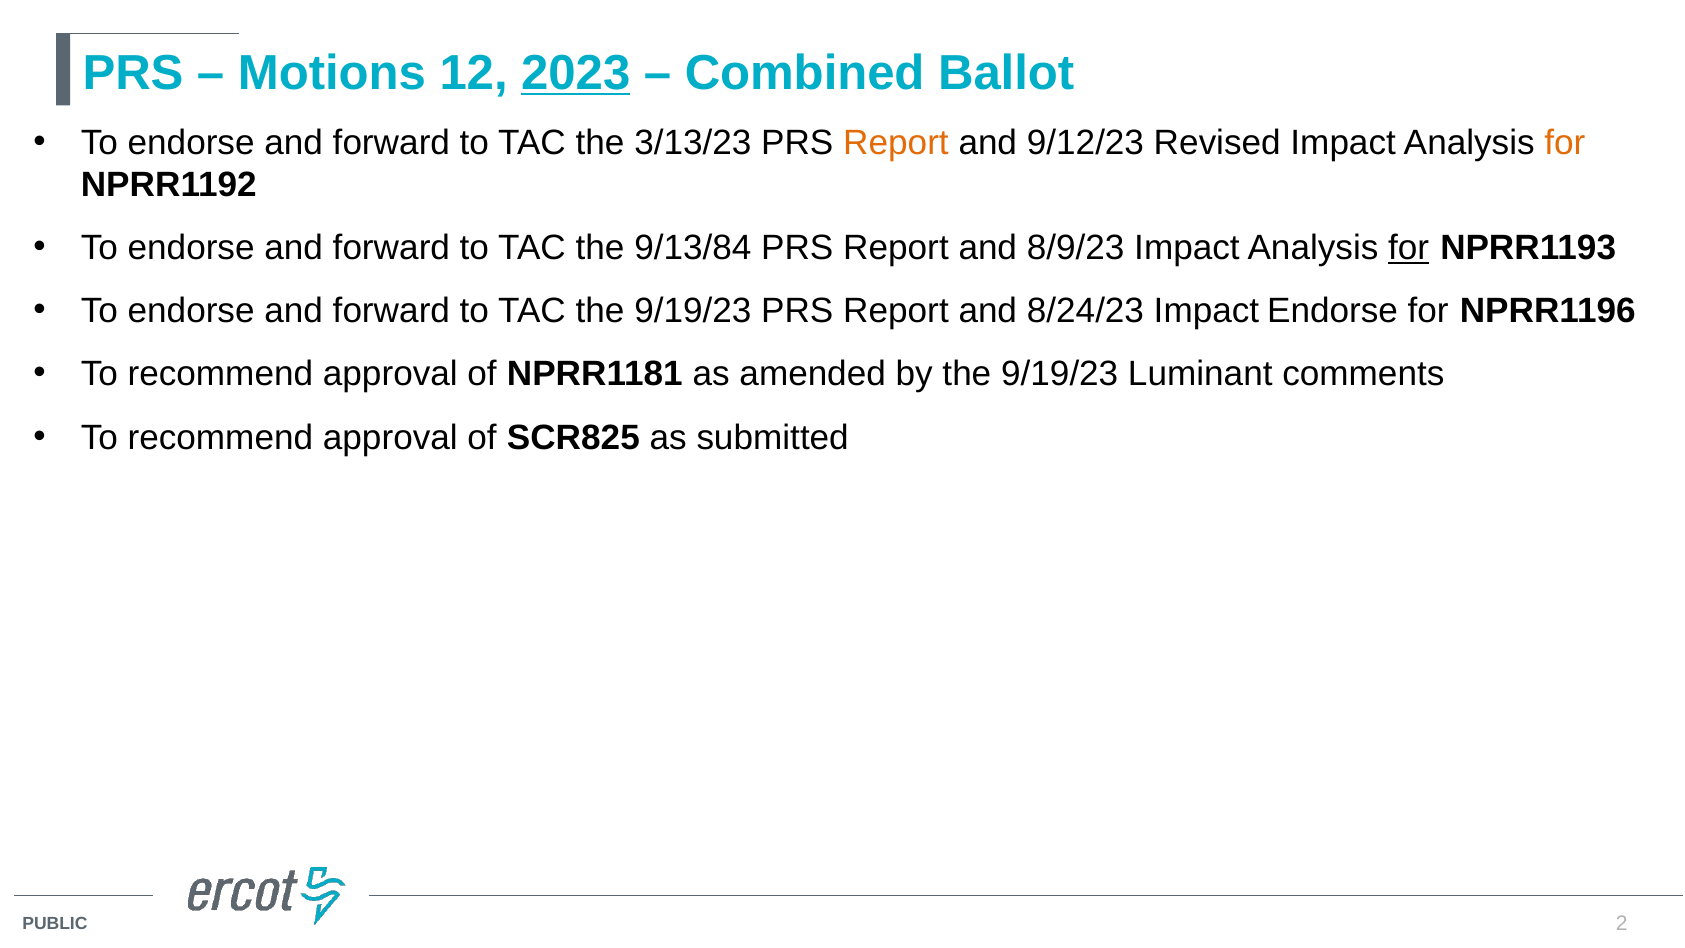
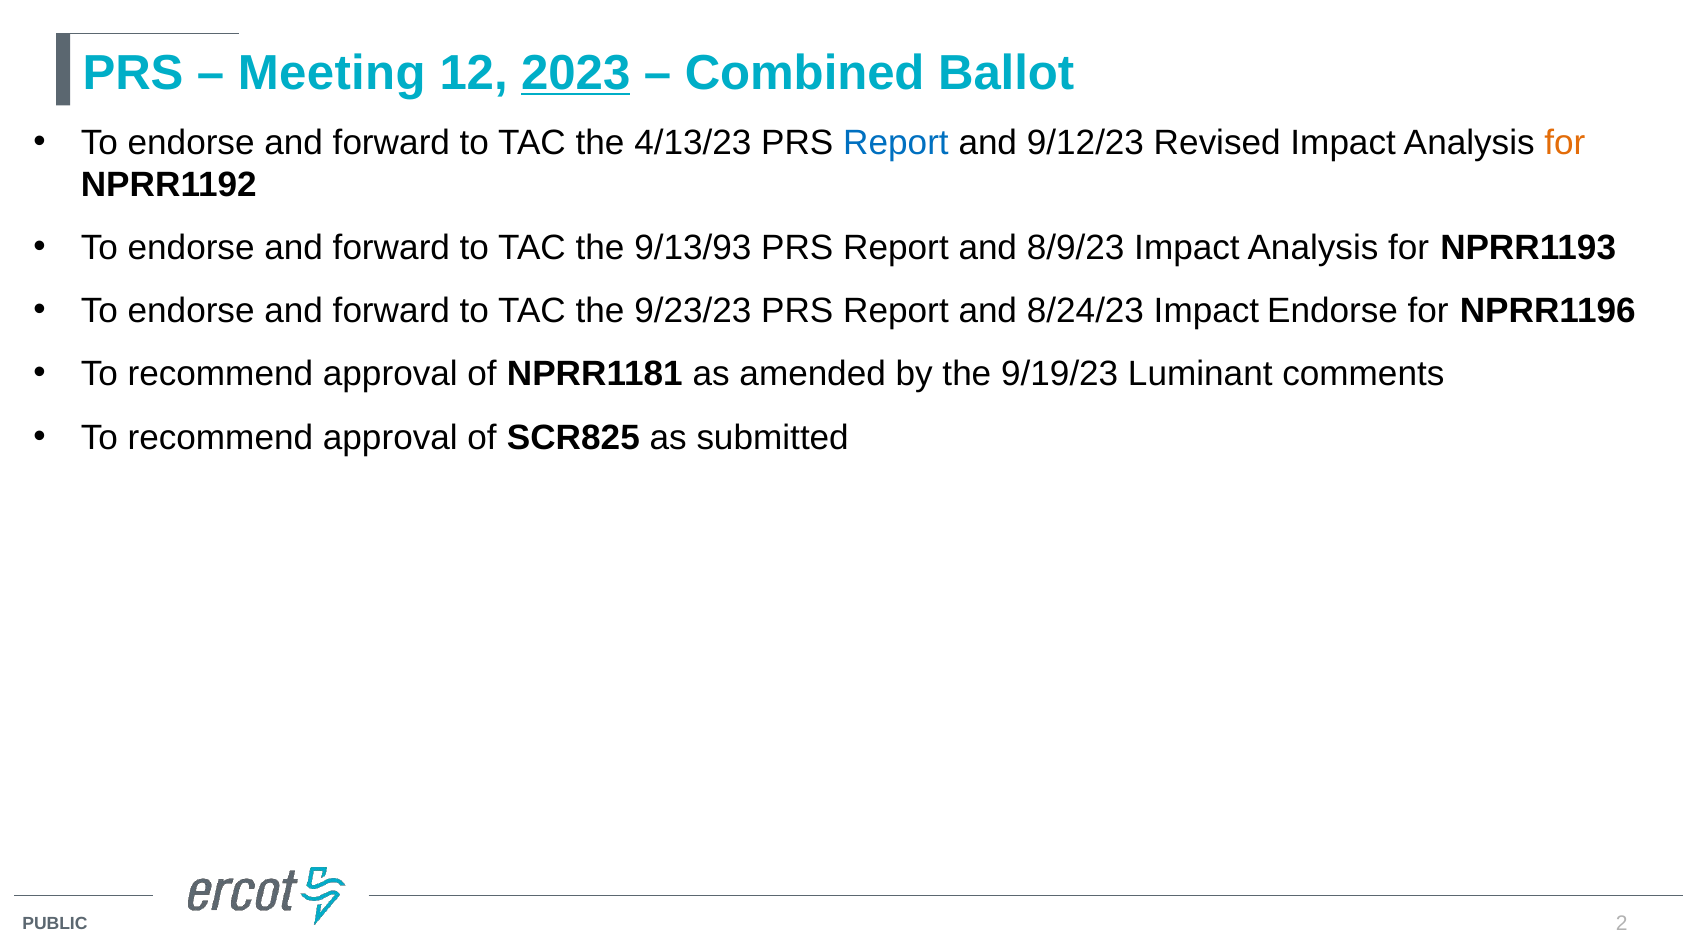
Motions: Motions -> Meeting
3/13/23: 3/13/23 -> 4/13/23
Report at (896, 142) colour: orange -> blue
9/13/84: 9/13/84 -> 9/13/93
for at (1409, 248) underline: present -> none
TAC the 9/19/23: 9/19/23 -> 9/23/23
